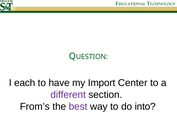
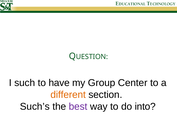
each: each -> such
Import: Import -> Group
different colour: purple -> orange
From’s: From’s -> Such’s
